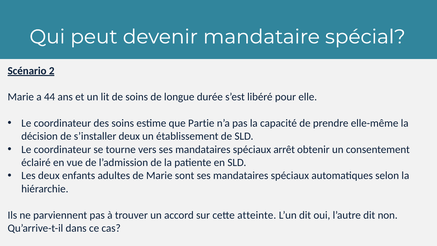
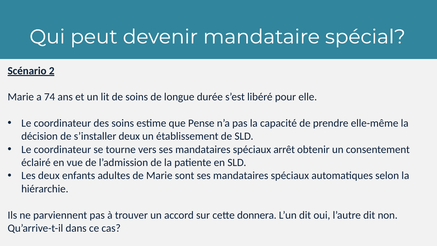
44: 44 -> 74
Partie: Partie -> Pense
atteinte: atteinte -> donnera
